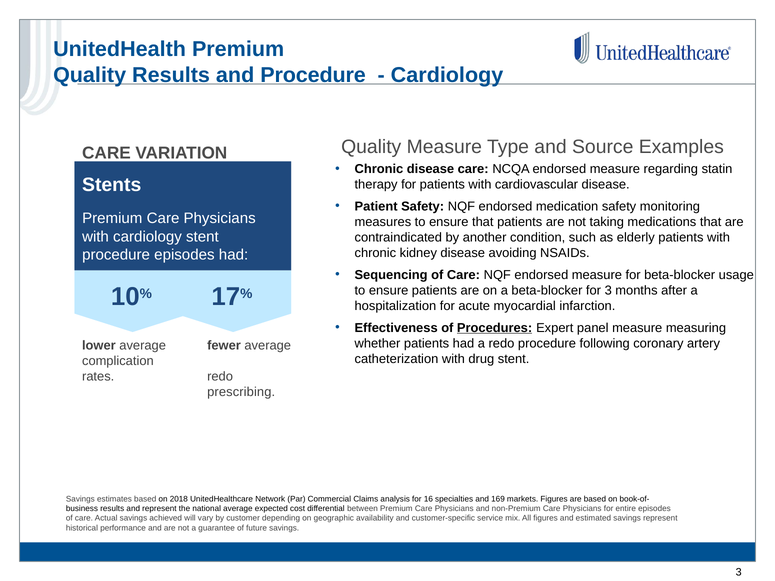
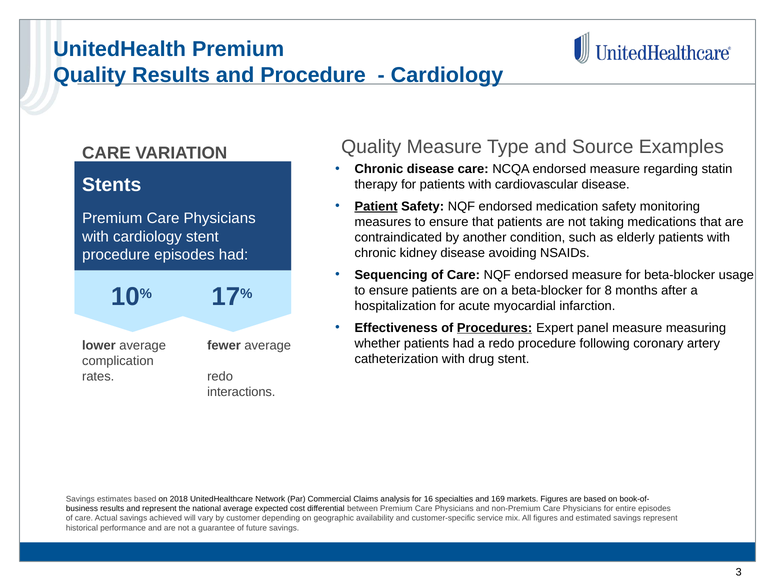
Patient underline: none -> present
for 3: 3 -> 8
prescribing: prescribing -> interactions
